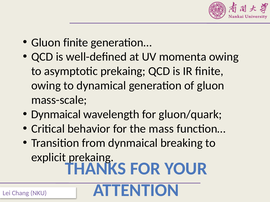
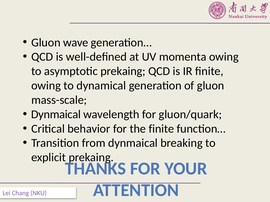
Gluon finite: finite -> wave
the mass: mass -> finite
